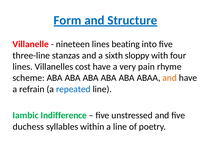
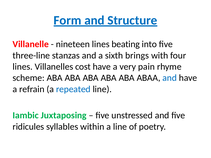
sloppy: sloppy -> brings
and at (170, 78) colour: orange -> blue
Indifference: Indifference -> Juxtaposing
duchess: duchess -> ridicules
